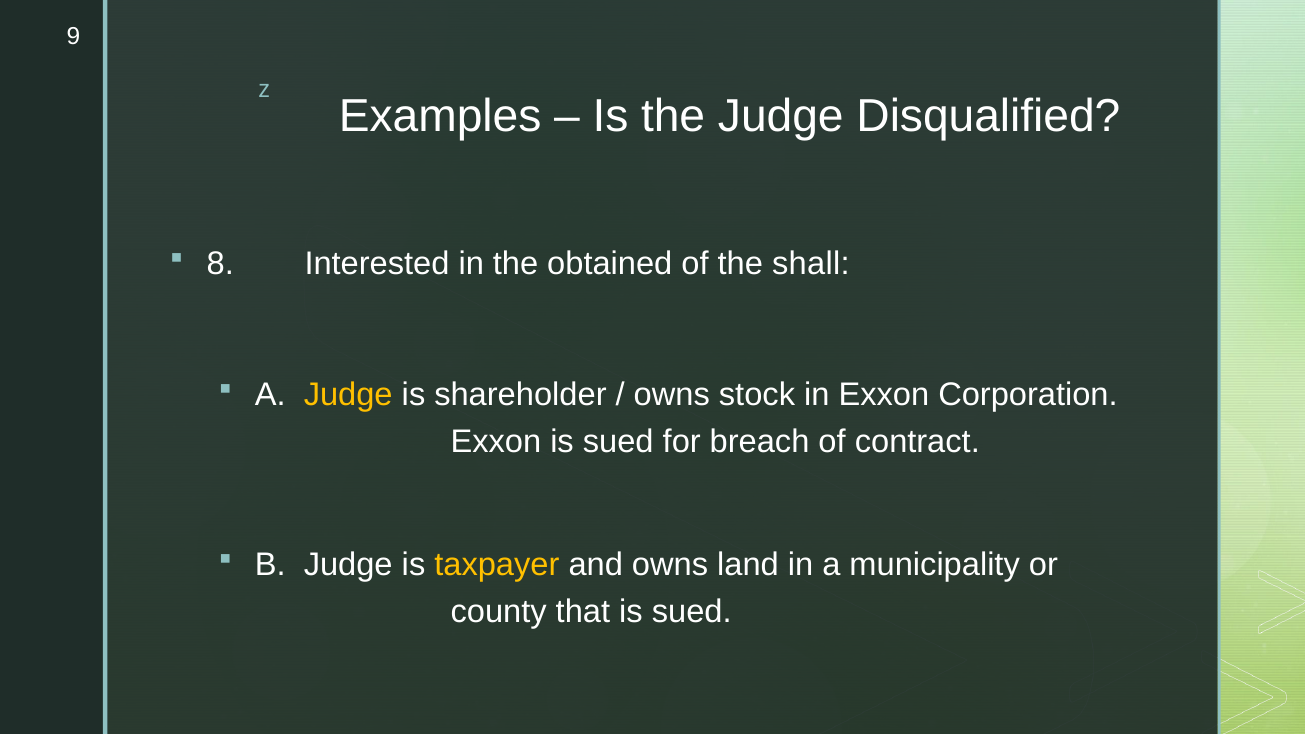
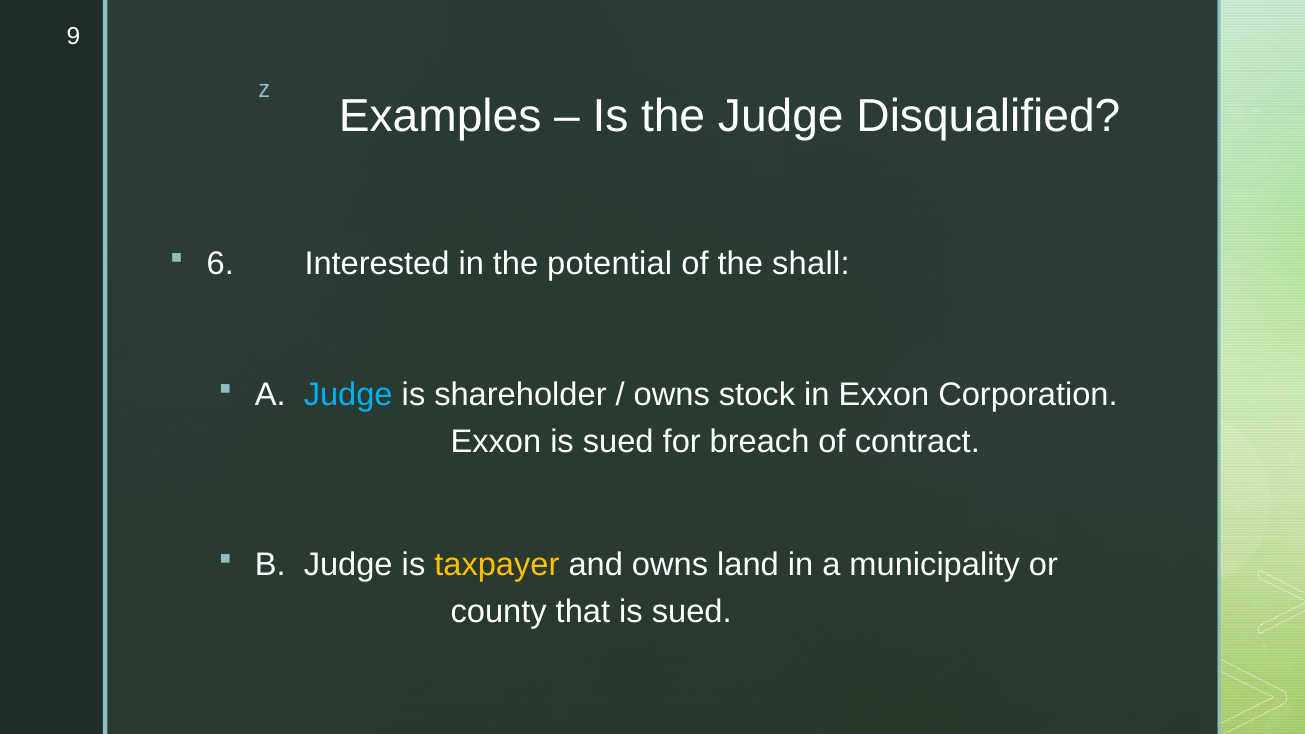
8: 8 -> 6
obtained: obtained -> potential
Judge at (348, 394) colour: yellow -> light blue
